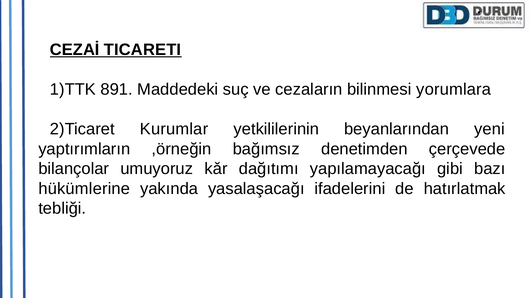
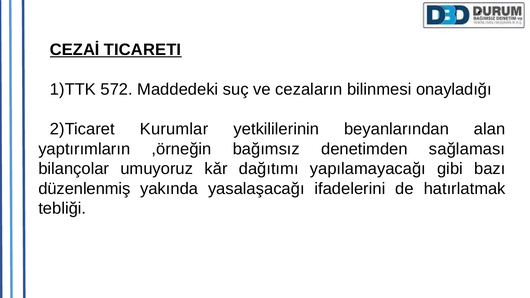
891: 891 -> 572
yorumlara: yorumlara -> onayladığı
yeni: yeni -> alan
çerçevede: çerçevede -> sağlaması
hükümlerine: hükümlerine -> düzenlenmiş
